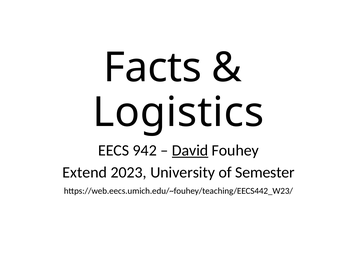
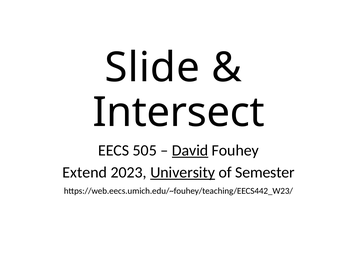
Facts: Facts -> Slide
Logistics: Logistics -> Intersect
942: 942 -> 505
University underline: none -> present
